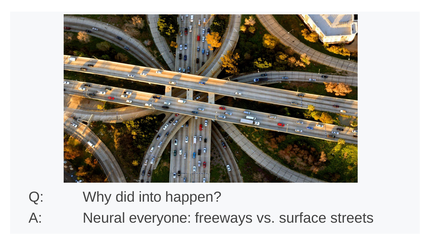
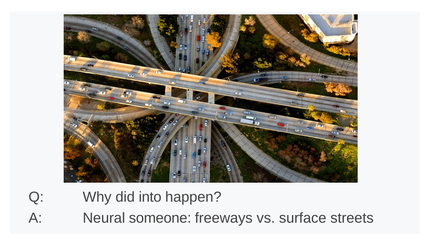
everyone: everyone -> someone
